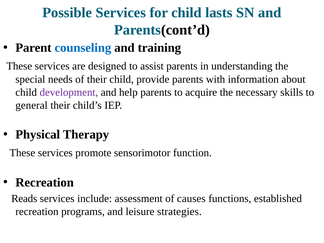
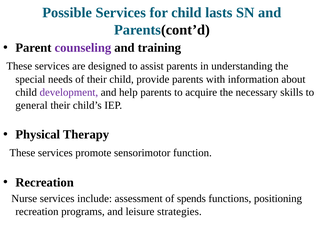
counseling colour: blue -> purple
Reads: Reads -> Nurse
causes: causes -> spends
established: established -> positioning
